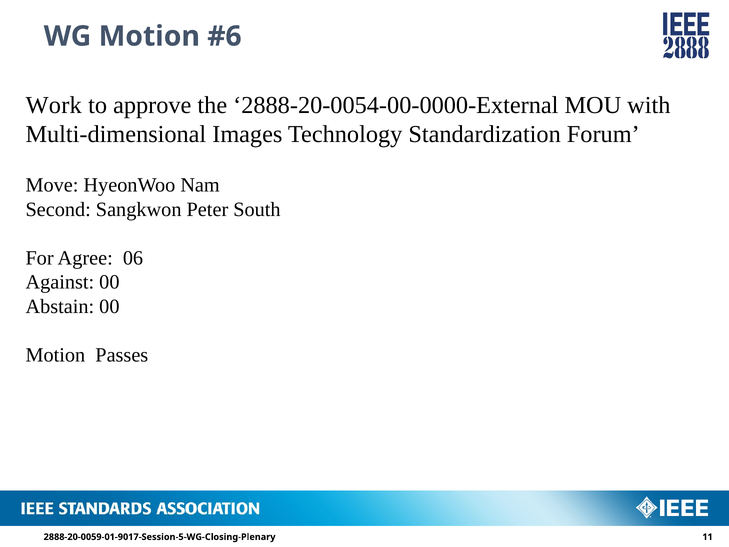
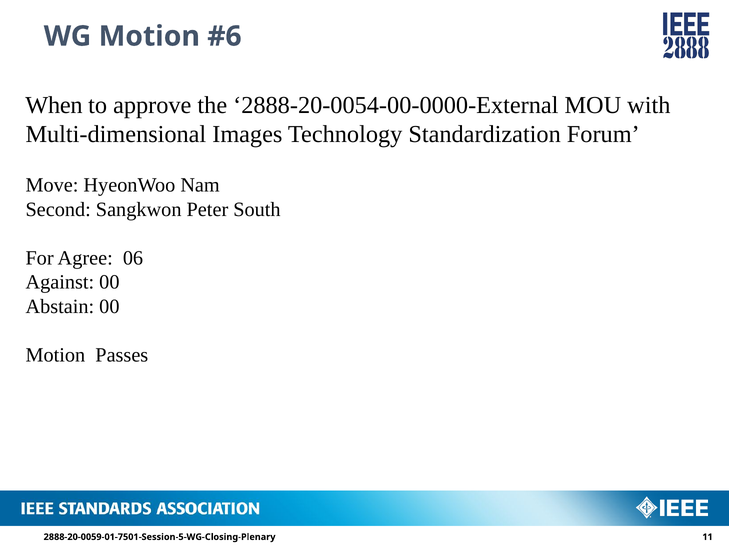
Work: Work -> When
2888-20-0059-01-9017-Session-5-WG-Closing-Plenary: 2888-20-0059-01-9017-Session-5-WG-Closing-Plenary -> 2888-20-0059-01-7501-Session-5-WG-Closing-Plenary
